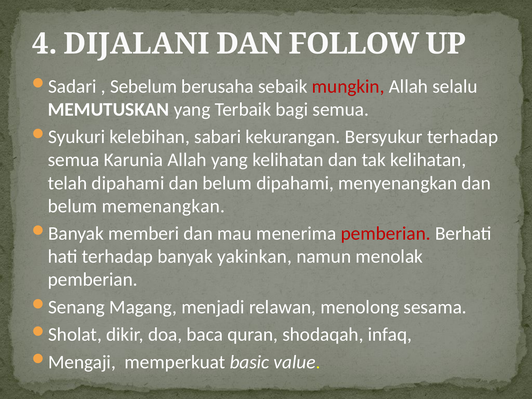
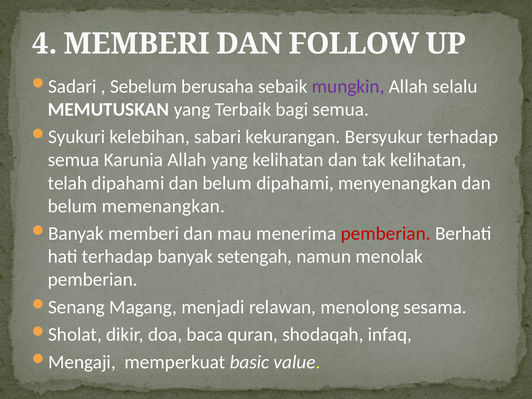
4 DIJALANI: DIJALANI -> MEMBERI
mungkin colour: red -> purple
yakinkan: yakinkan -> setengah
